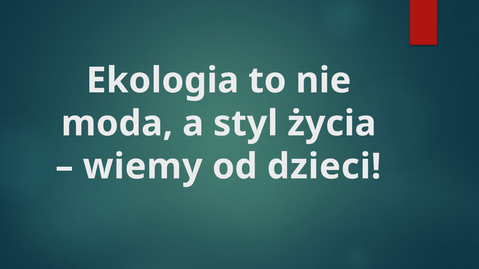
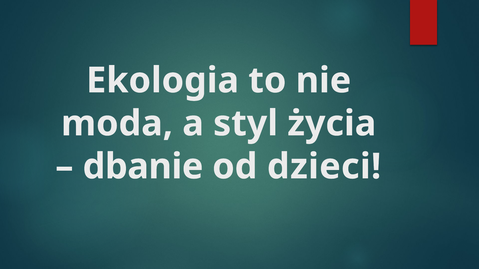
wiemy: wiemy -> dbanie
